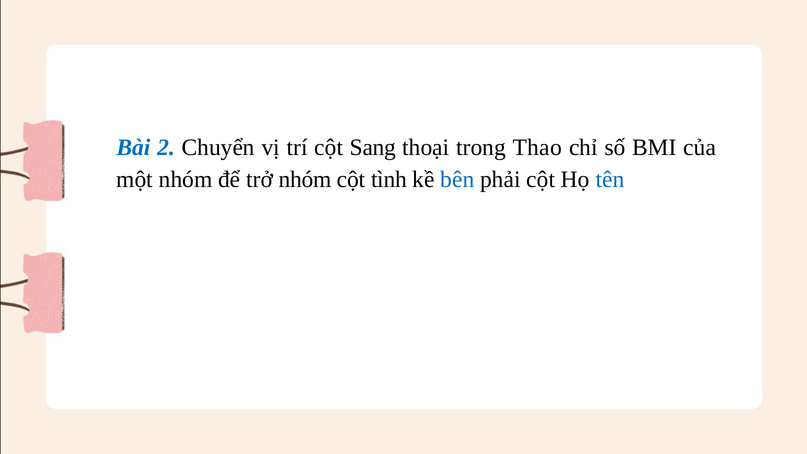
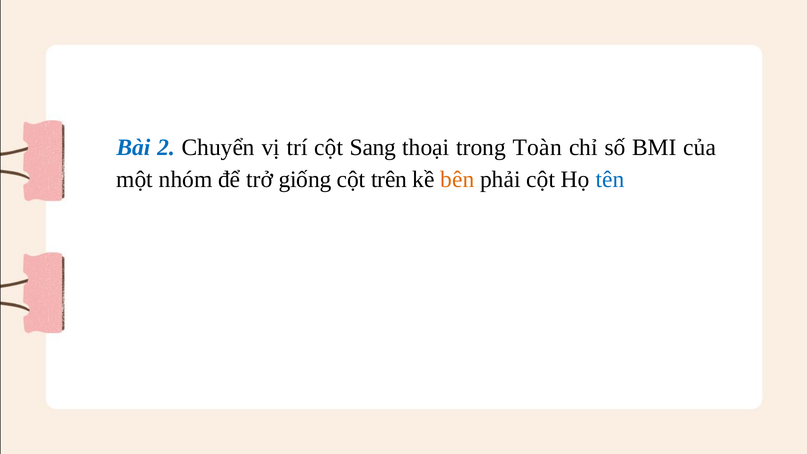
Thao: Thao -> Toàn
trở nhóm: nhóm -> giống
tình: tình -> trên
bên colour: blue -> orange
